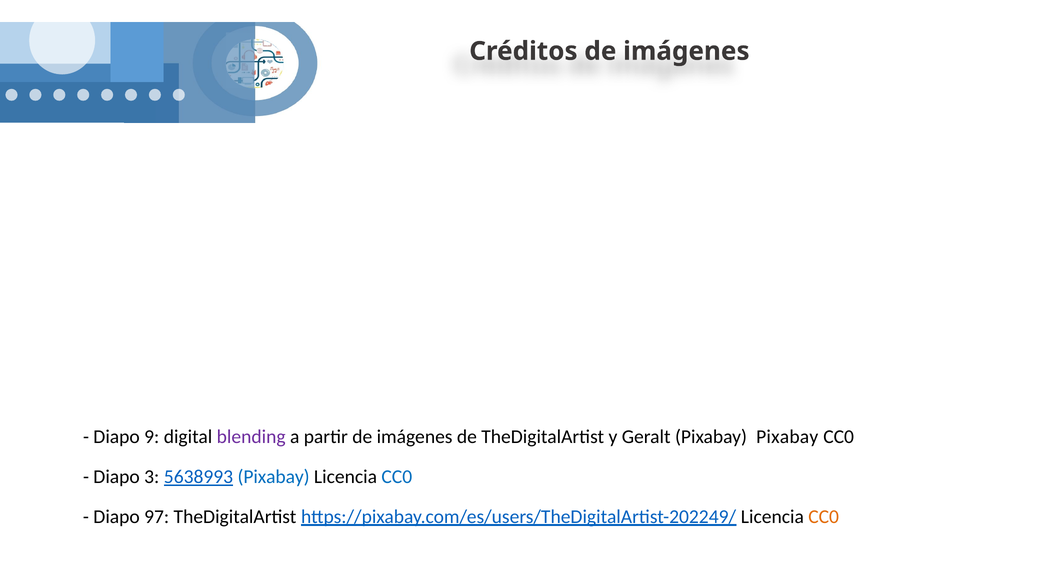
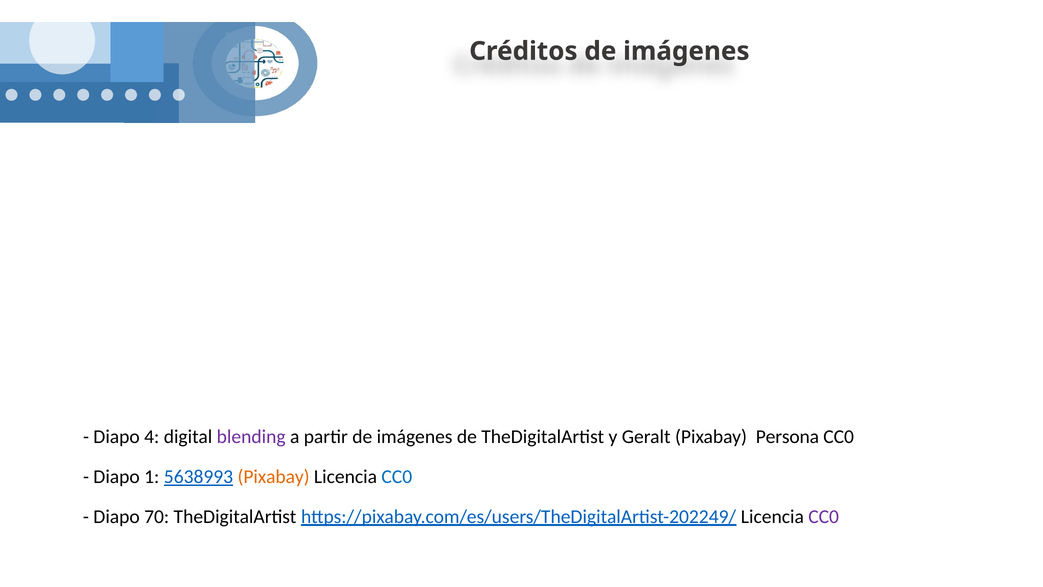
9: 9 -> 4
Pixabay Pixabay: Pixabay -> Persona
3: 3 -> 1
Pixabay at (274, 476) colour: blue -> orange
97: 97 -> 70
CC0 at (824, 516) colour: orange -> purple
